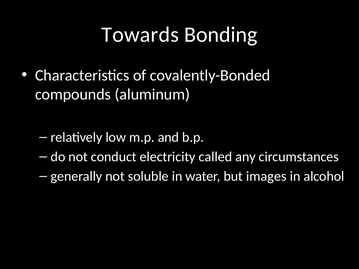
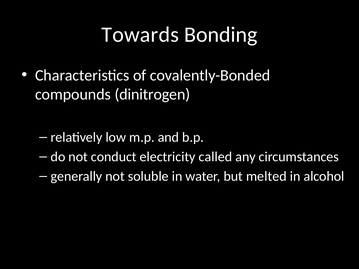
aluminum: aluminum -> dinitrogen
images: images -> melted
